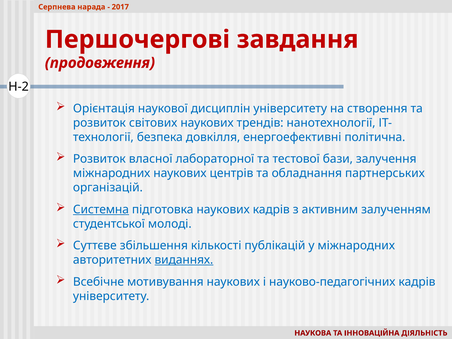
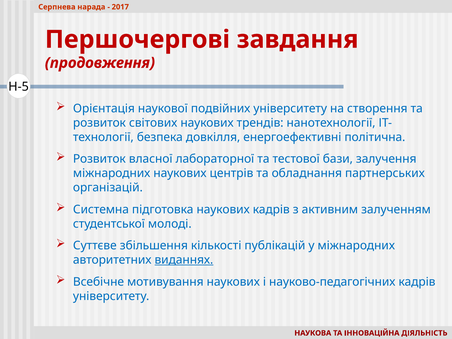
Н-2: Н-2 -> Н-5
дисциплін: дисциплін -> подвійних
Системна underline: present -> none
